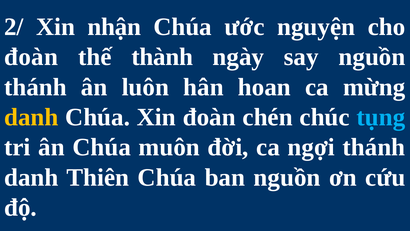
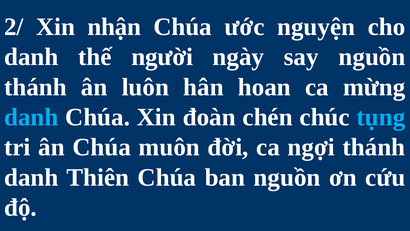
đoàn at (31, 57): đoàn -> danh
thành: thành -> người
danh at (31, 117) colour: yellow -> light blue
